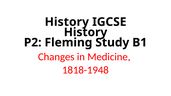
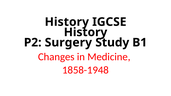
Fleming: Fleming -> Surgery
1818-1948: 1818-1948 -> 1858-1948
